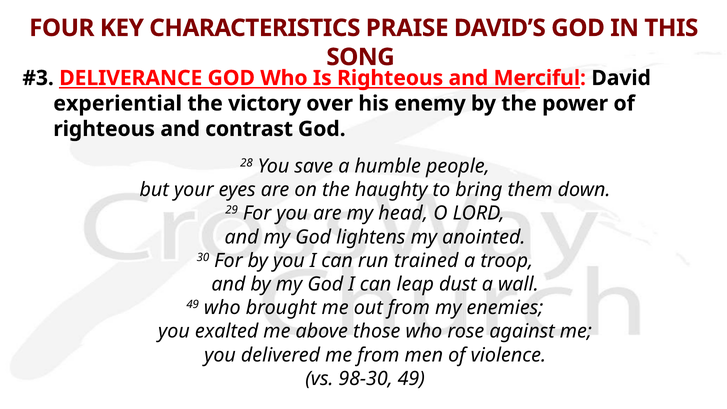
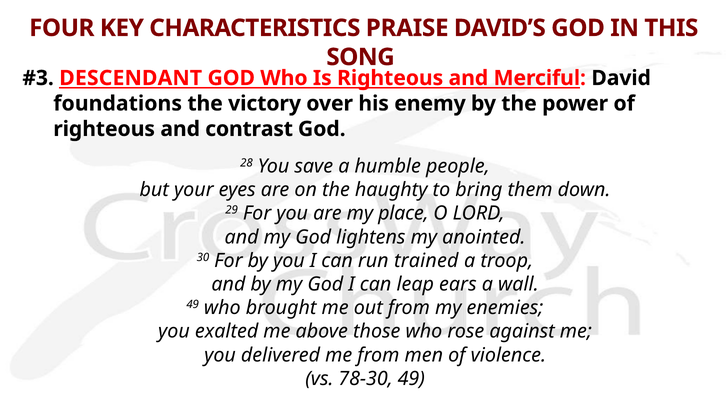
DELIVERANCE: DELIVERANCE -> DESCENDANT
experiential: experiential -> foundations
head: head -> place
dust: dust -> ears
98-30: 98-30 -> 78-30
